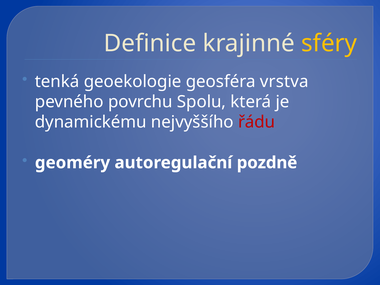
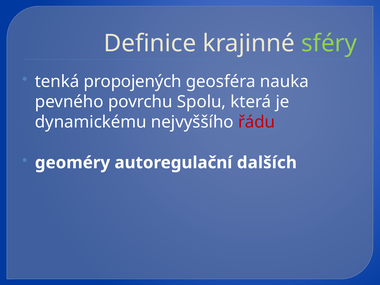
sféry colour: yellow -> light green
geoekologie: geoekologie -> propojených
vrstva: vrstva -> nauka
pozdně: pozdně -> dalších
